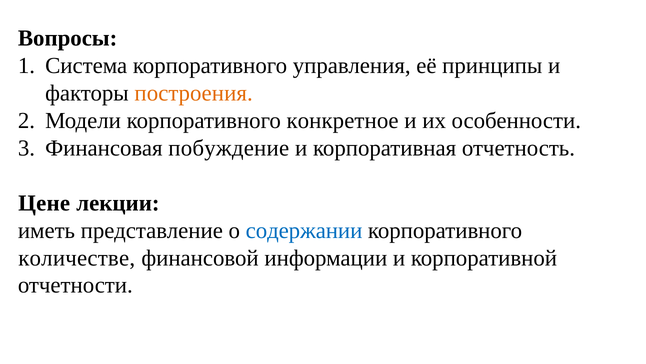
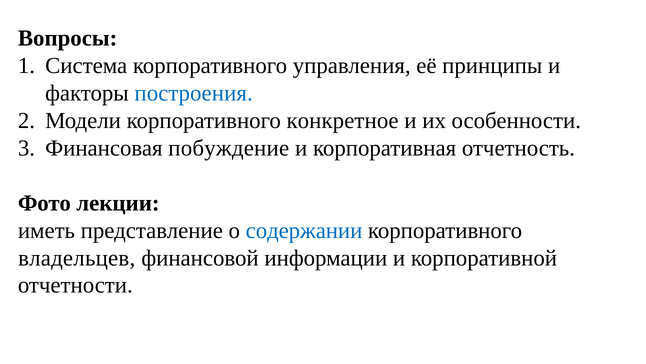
построения colour: orange -> blue
Цене: Цене -> Фото
количестве: количестве -> владельцев
